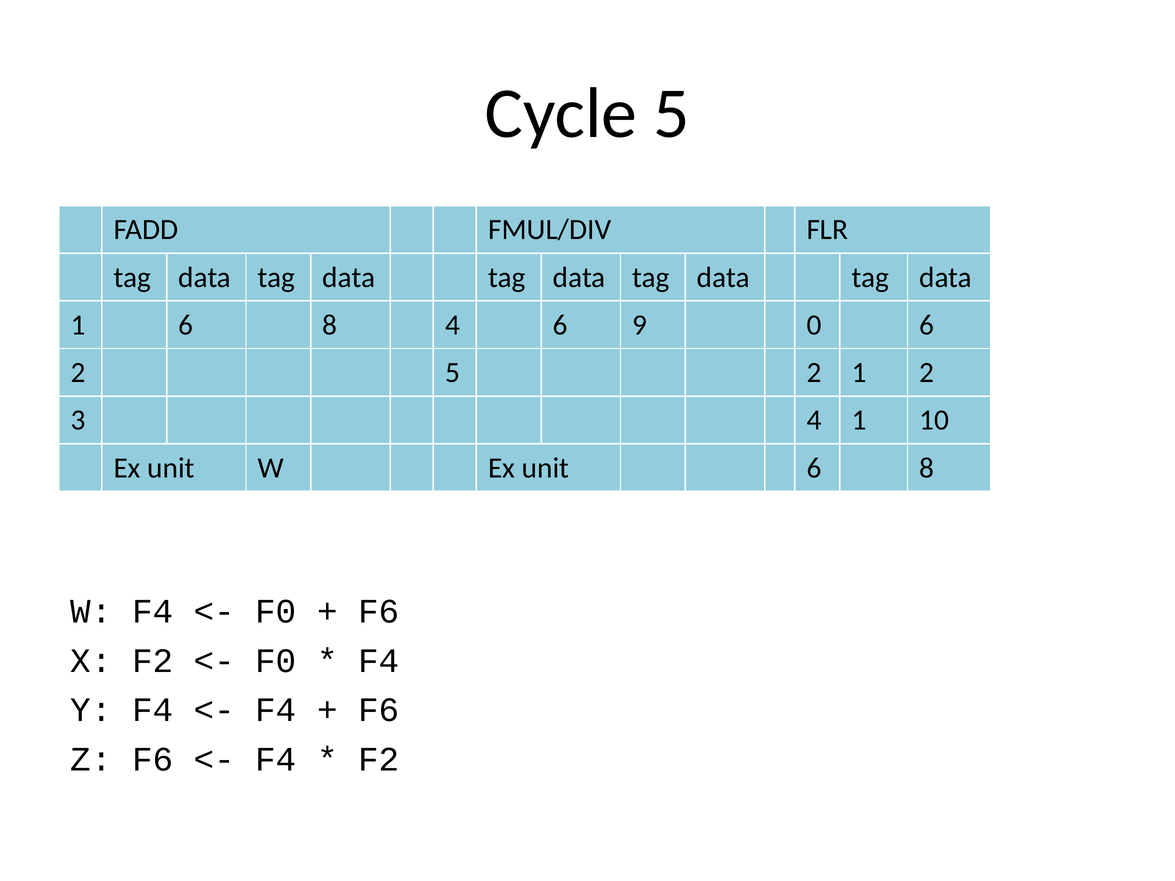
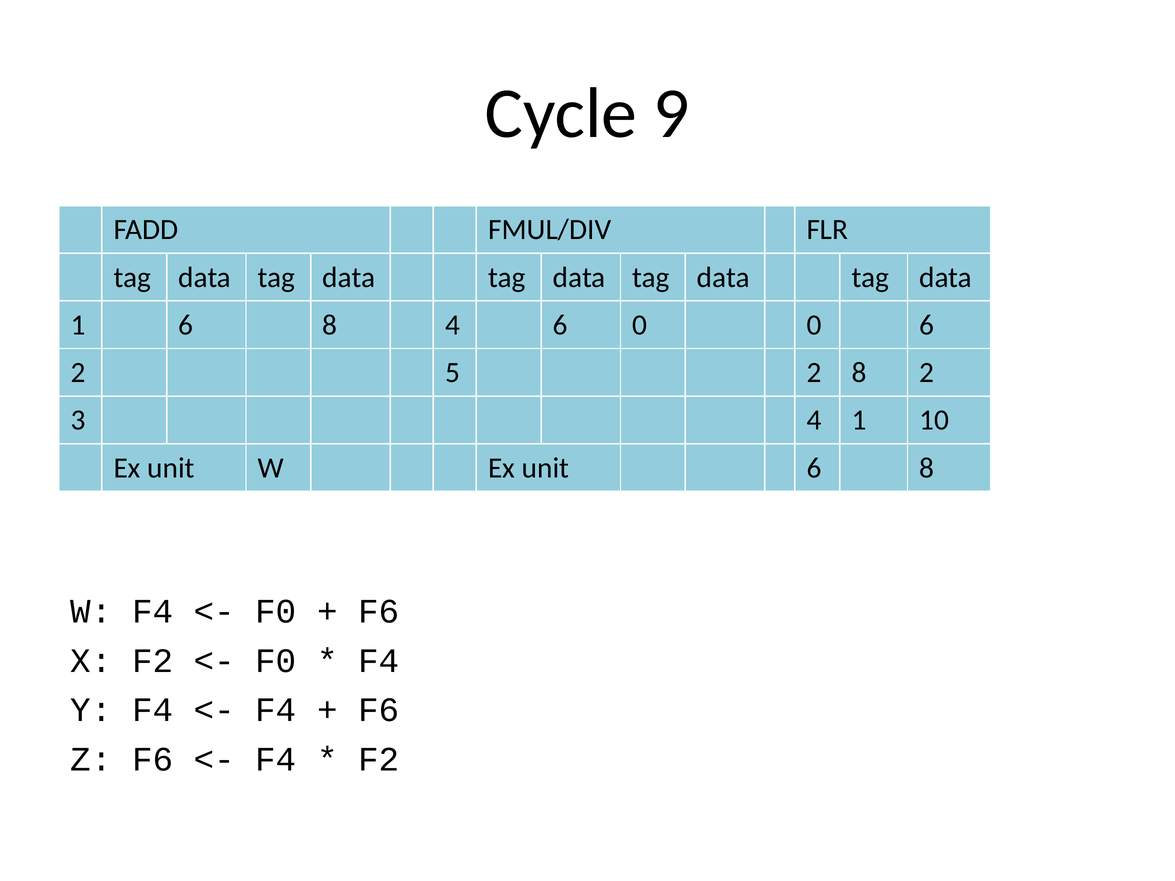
Cycle 5: 5 -> 9
6 9: 9 -> 0
1 at (859, 373): 1 -> 8
